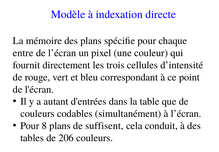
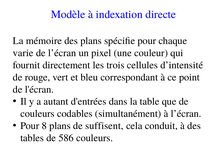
entre: entre -> varie
206: 206 -> 586
